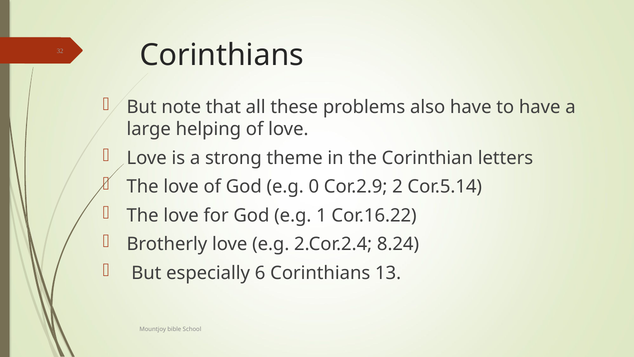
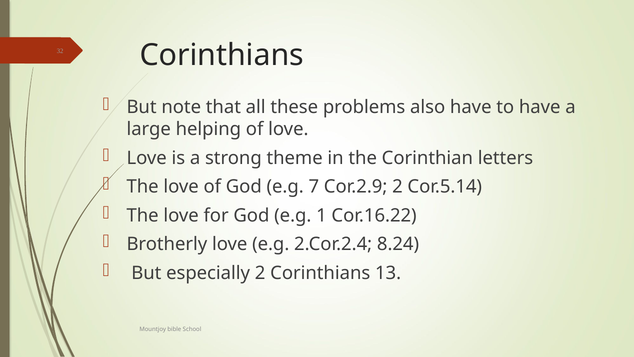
0: 0 -> 7
especially 6: 6 -> 2
